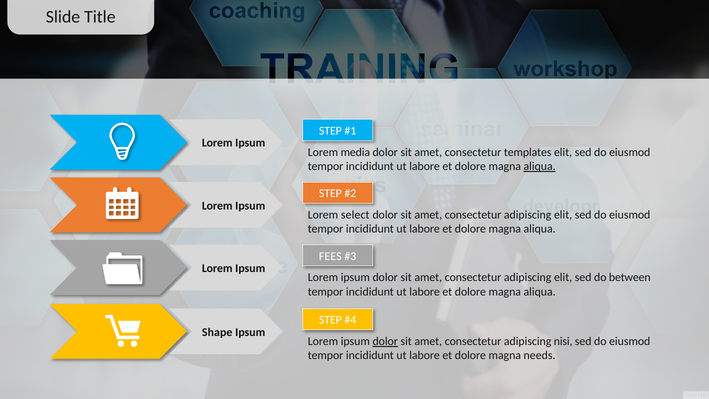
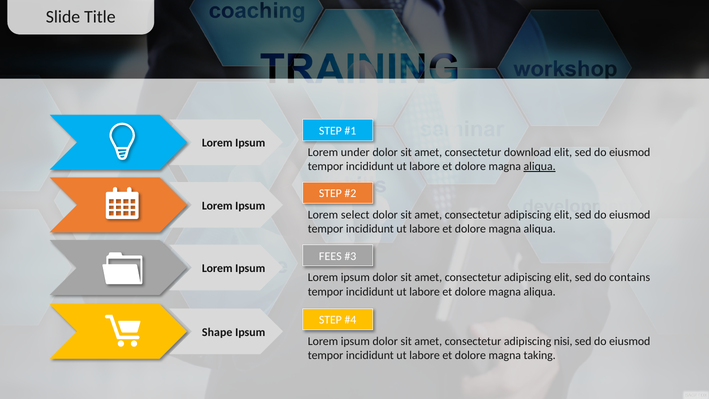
media: media -> under
templates: templates -> download
between: between -> contains
dolor at (385, 341) underline: present -> none
needs: needs -> taking
